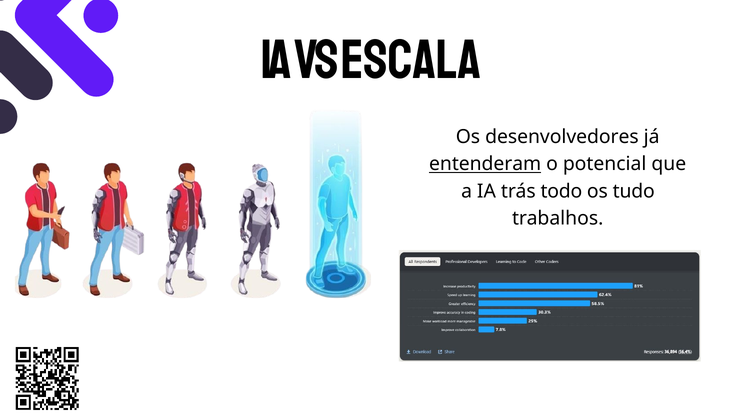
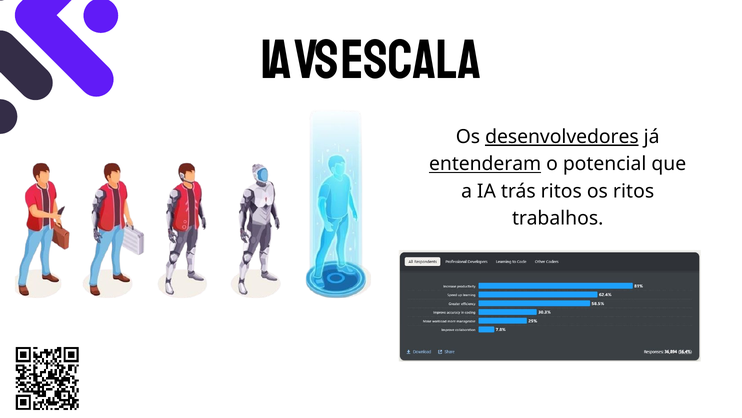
desenvolvedores underline: none -> present
trás todo: todo -> ritos
os tudo: tudo -> ritos
